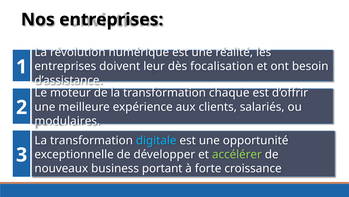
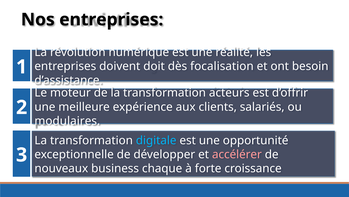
leur: leur -> doit
chaque: chaque -> acteurs
accélérer colour: light green -> pink
portant: portant -> chaque
